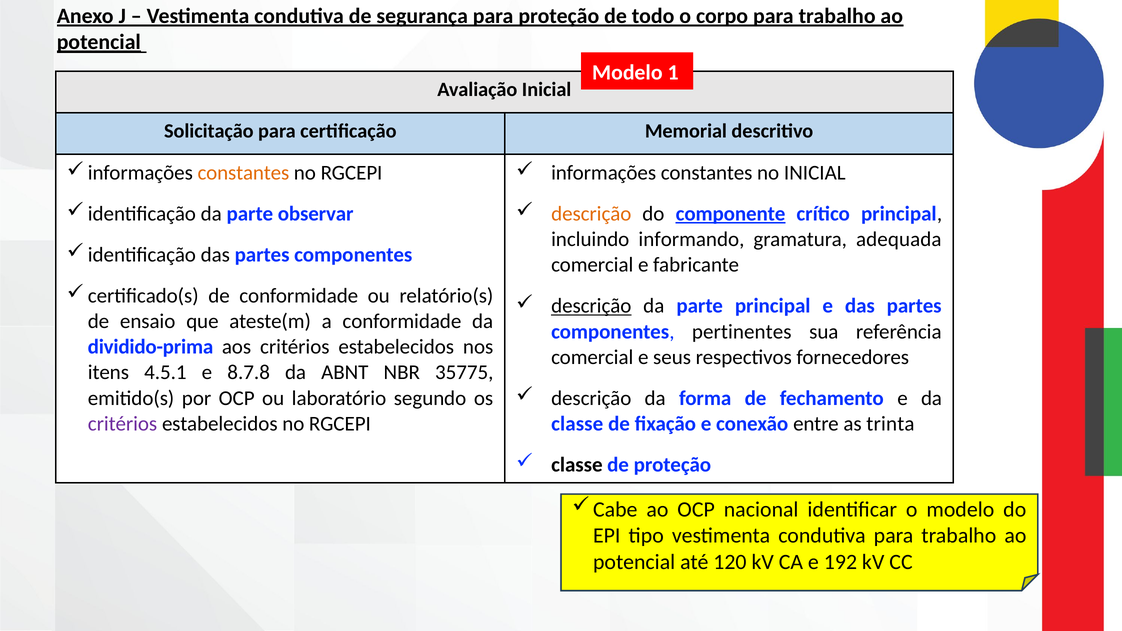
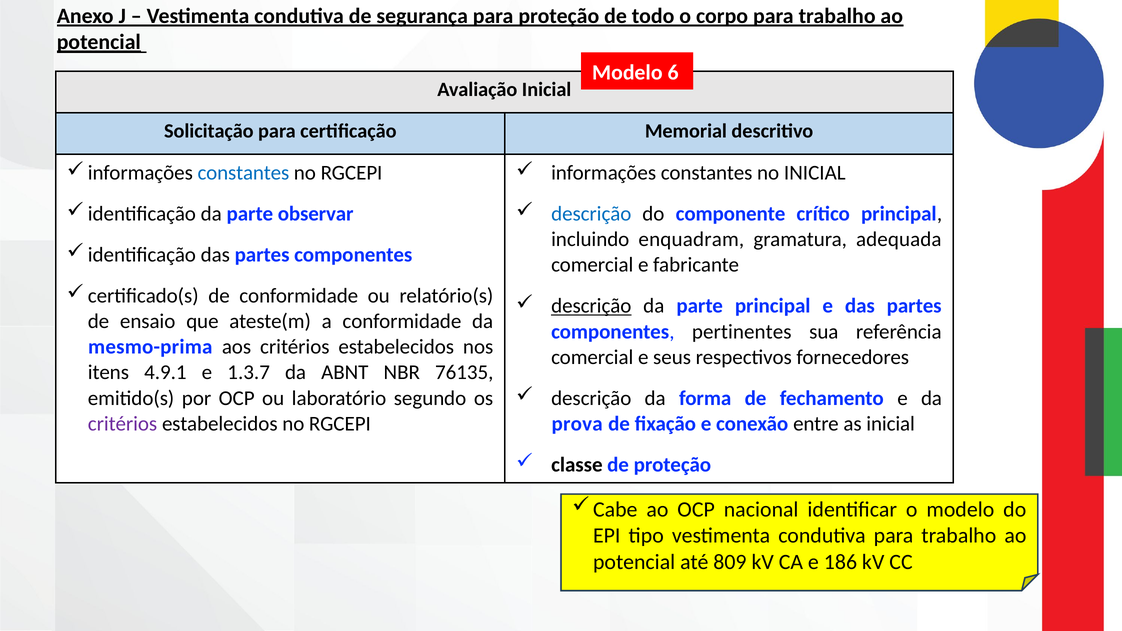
1: 1 -> 6
constantes at (243, 173) colour: orange -> blue
descrição at (591, 214) colour: orange -> blue
componente underline: present -> none
informando: informando -> enquadram
dividido-prima: dividido-prima -> mesmo-prima
4.5.1: 4.5.1 -> 4.9.1
8.7.8: 8.7.8 -> 1.3.7
35775: 35775 -> 76135
classe at (577, 424): classe -> prova
as trinta: trinta -> inicial
120: 120 -> 809
192: 192 -> 186
